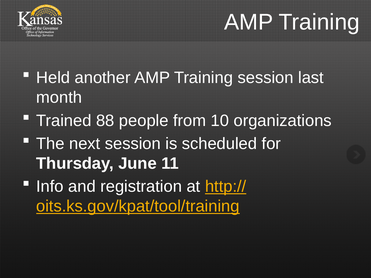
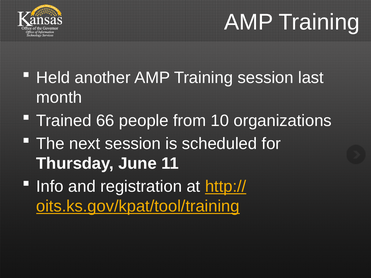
88: 88 -> 66
